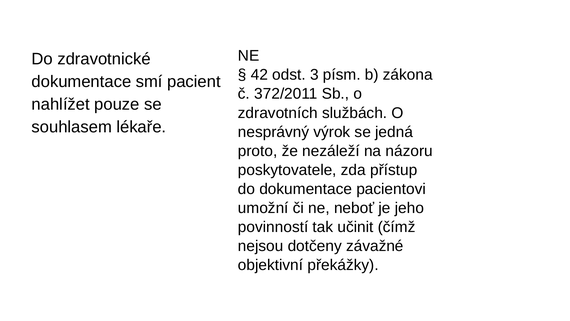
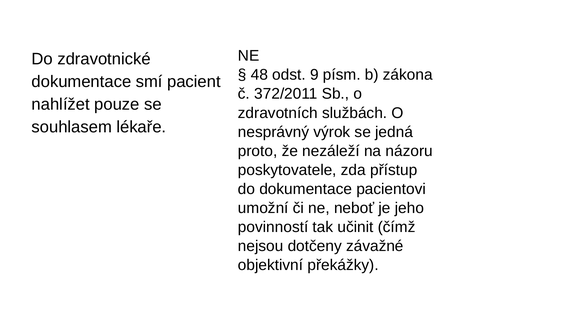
42: 42 -> 48
3: 3 -> 9
